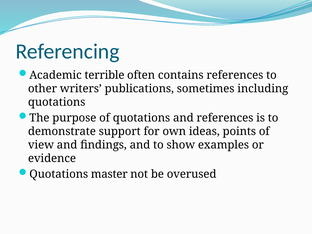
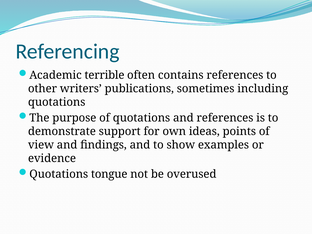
master: master -> tongue
